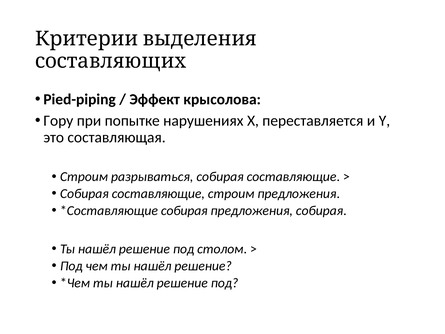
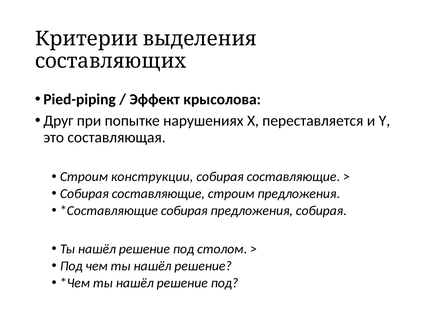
Гору: Гору -> Друг
разрываться: разрываться -> конструкции
